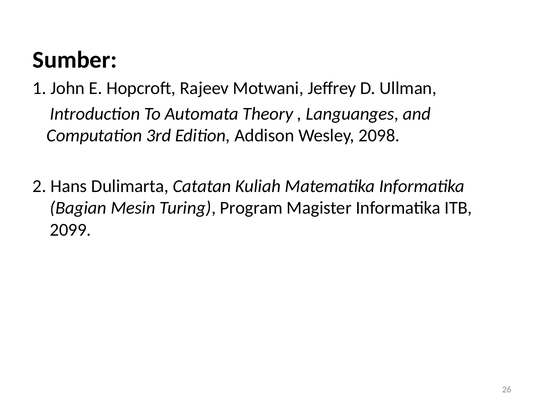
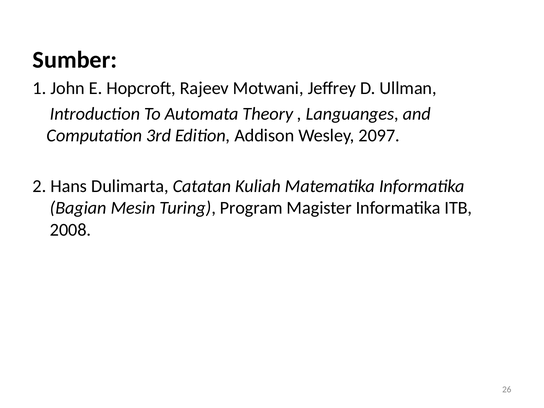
2098: 2098 -> 2097
2099: 2099 -> 2008
